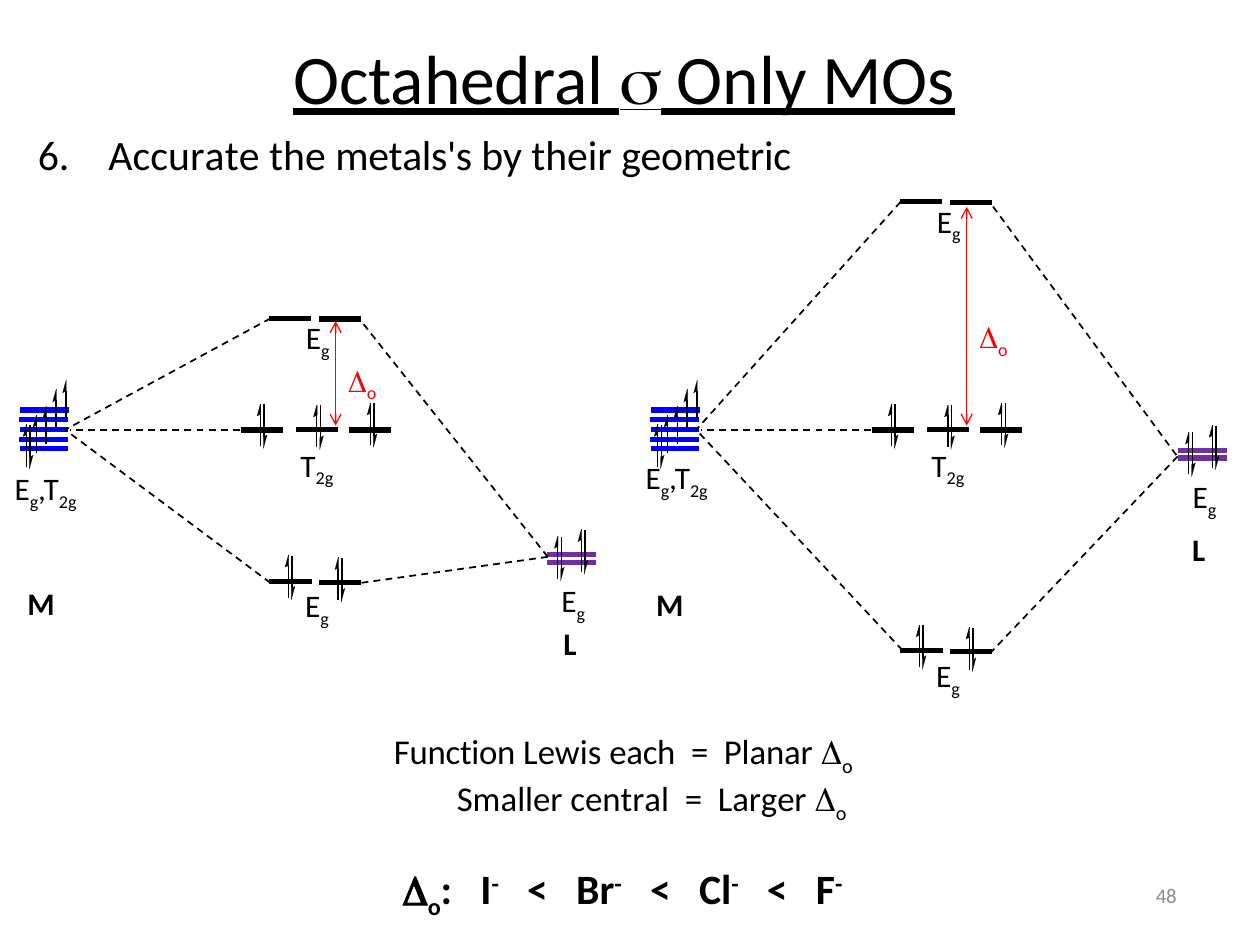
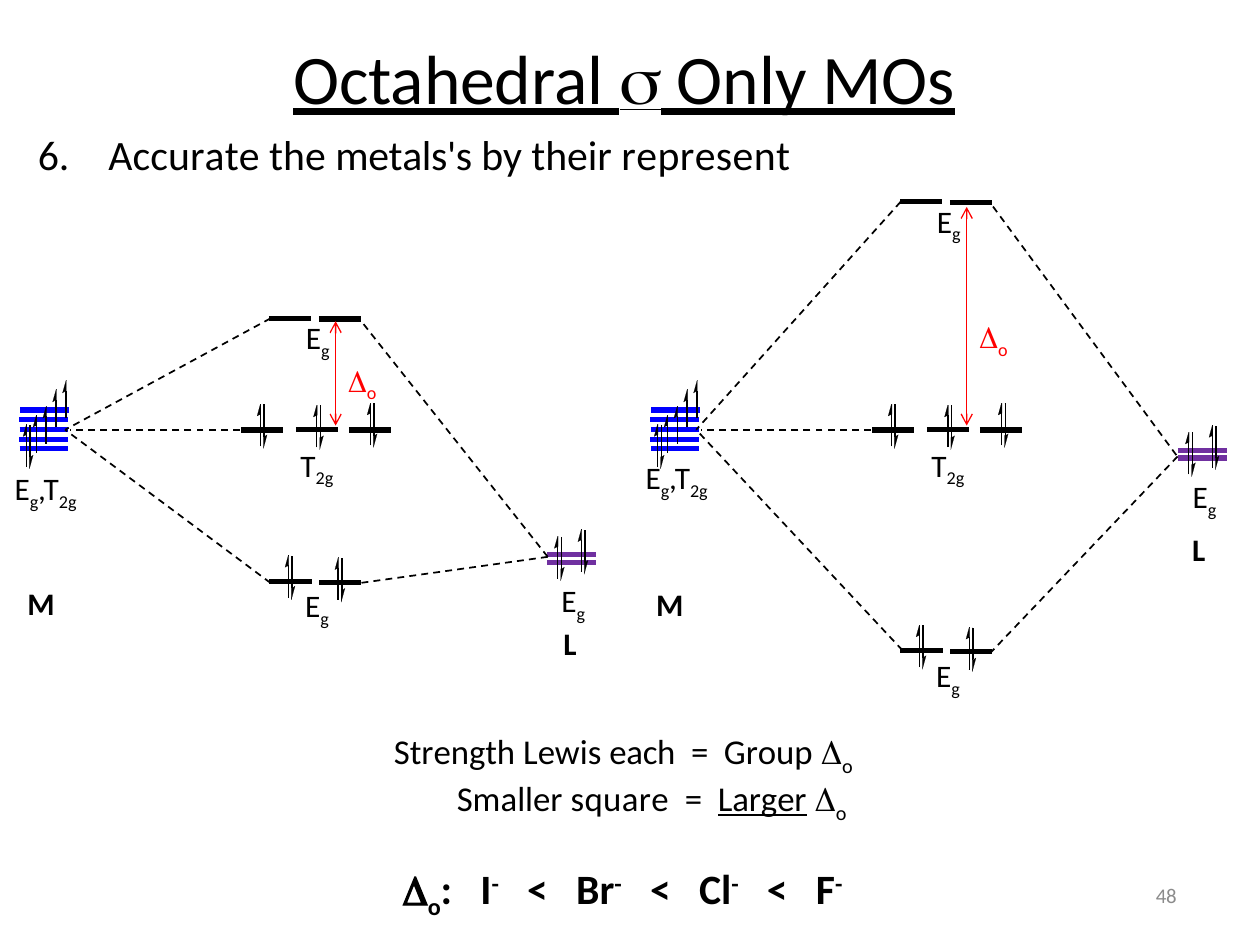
geometric: geometric -> represent
Function: Function -> Strength
Planar: Planar -> Group
central: central -> square
Larger underline: none -> present
